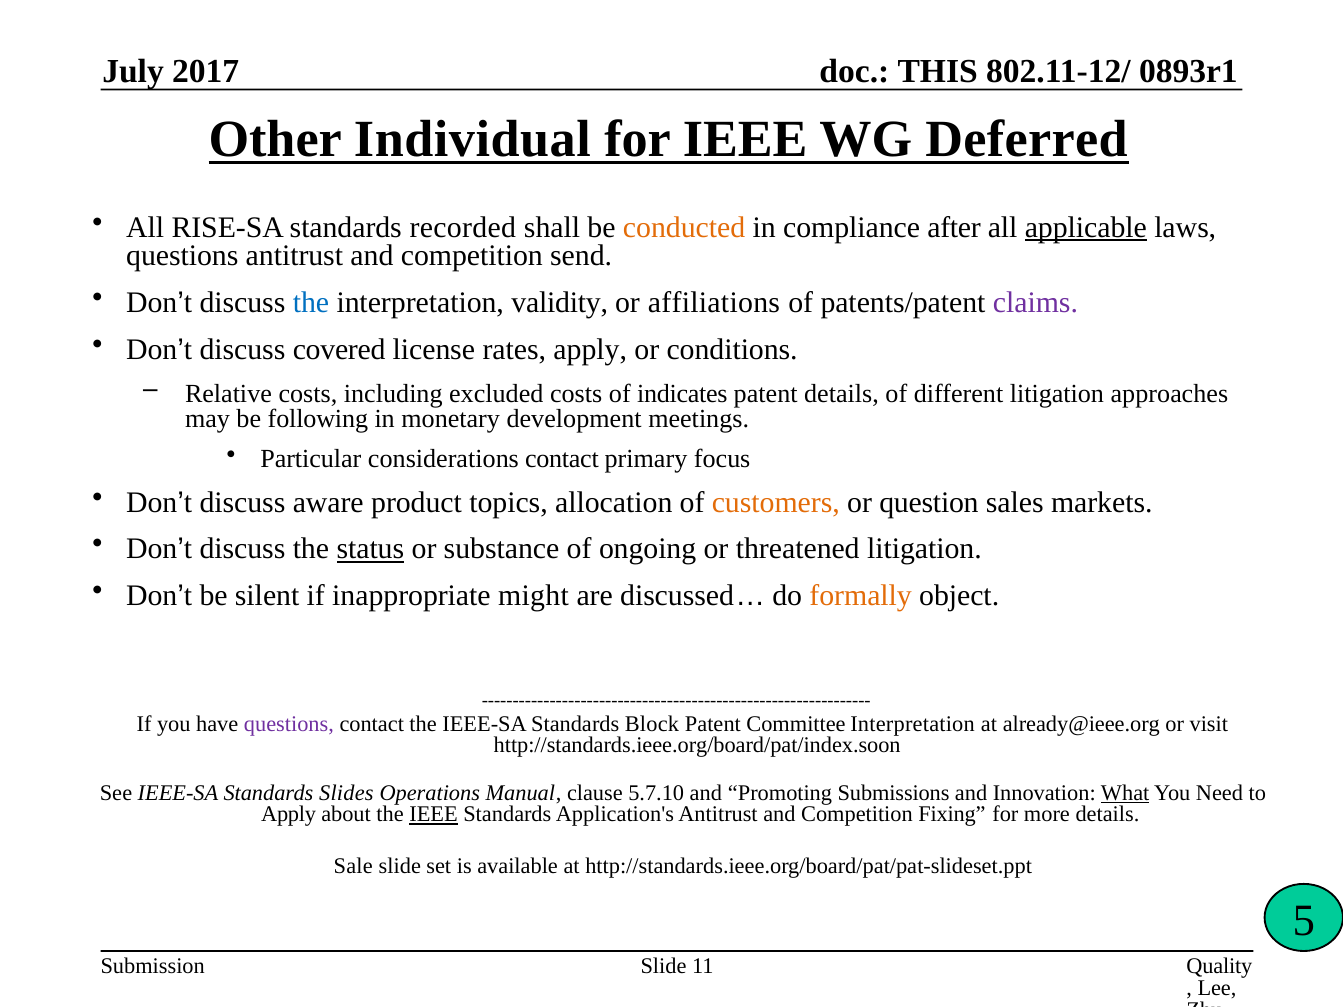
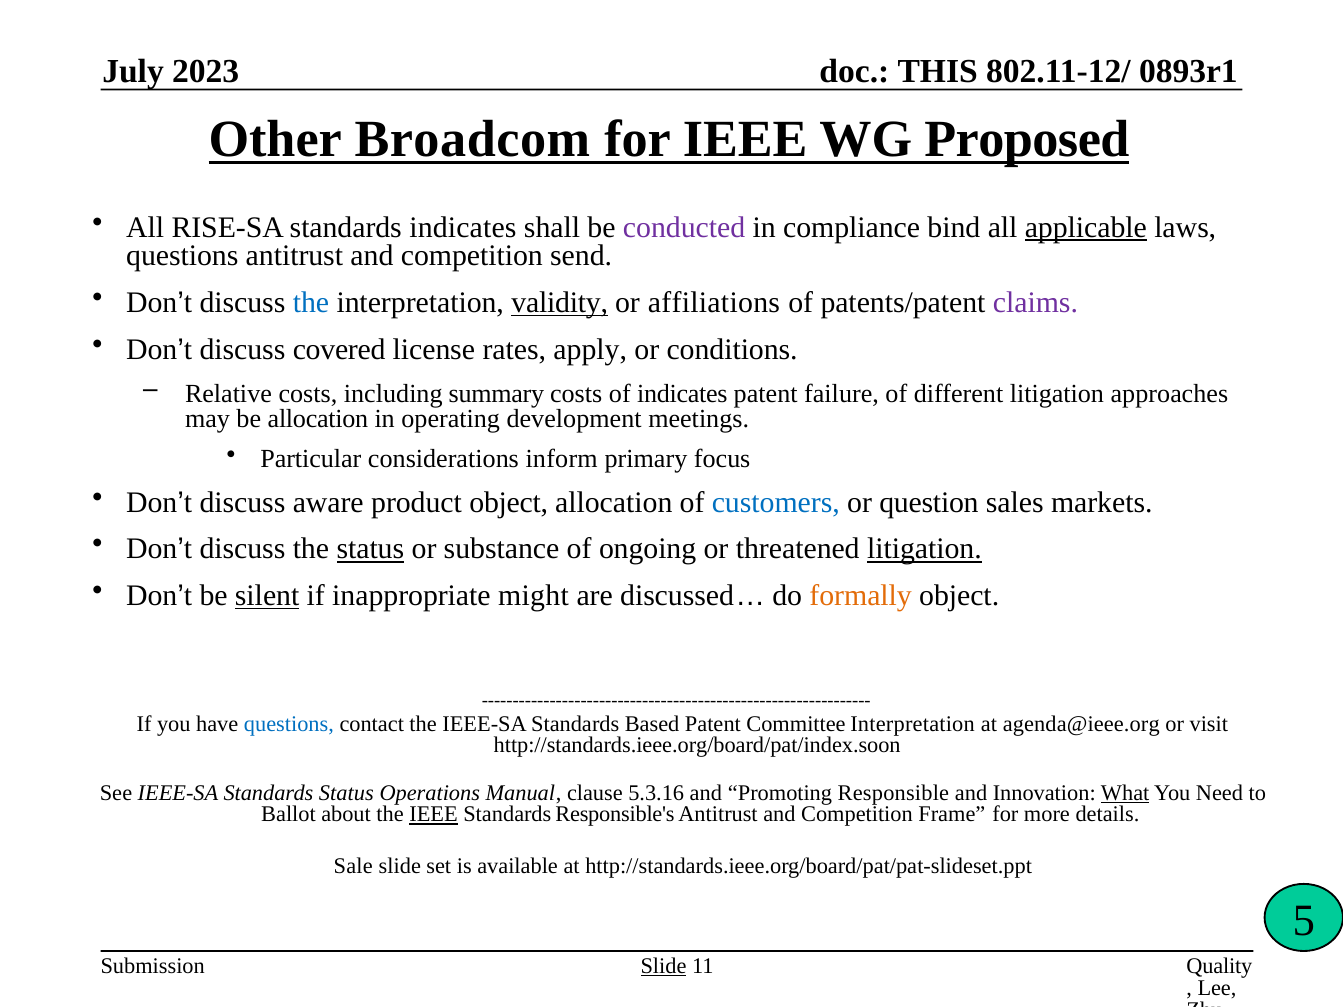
2017: 2017 -> 2023
Individual: Individual -> Broadcom
Deferred: Deferred -> Proposed
standards recorded: recorded -> indicates
conducted colour: orange -> purple
after: after -> bind
validity underline: none -> present
excluded: excluded -> summary
patent details: details -> failure
be following: following -> allocation
monetary: monetary -> operating
considerations contact: contact -> inform
product topics: topics -> object
customers colour: orange -> blue
litigation at (924, 549) underline: none -> present
silent underline: none -> present
questions at (289, 724) colour: purple -> blue
Block: Block -> Based
already@ieee.org: already@ieee.org -> agenda@ieee.org
Standards Slides: Slides -> Status
5.7.10: 5.7.10 -> 5.3.16
Submissions: Submissions -> Responsible
Apply at (289, 815): Apply -> Ballot
Application's: Application's -> Responsible's
Fixing: Fixing -> Frame
Slide at (664, 966) underline: none -> present
